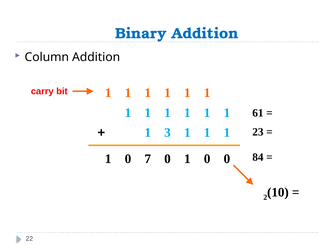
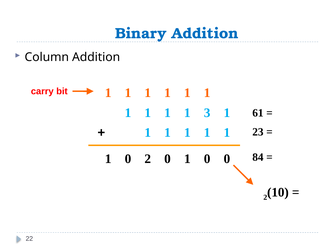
1 at (207, 113): 1 -> 3
3 at (167, 133): 3 -> 1
0 7: 7 -> 2
